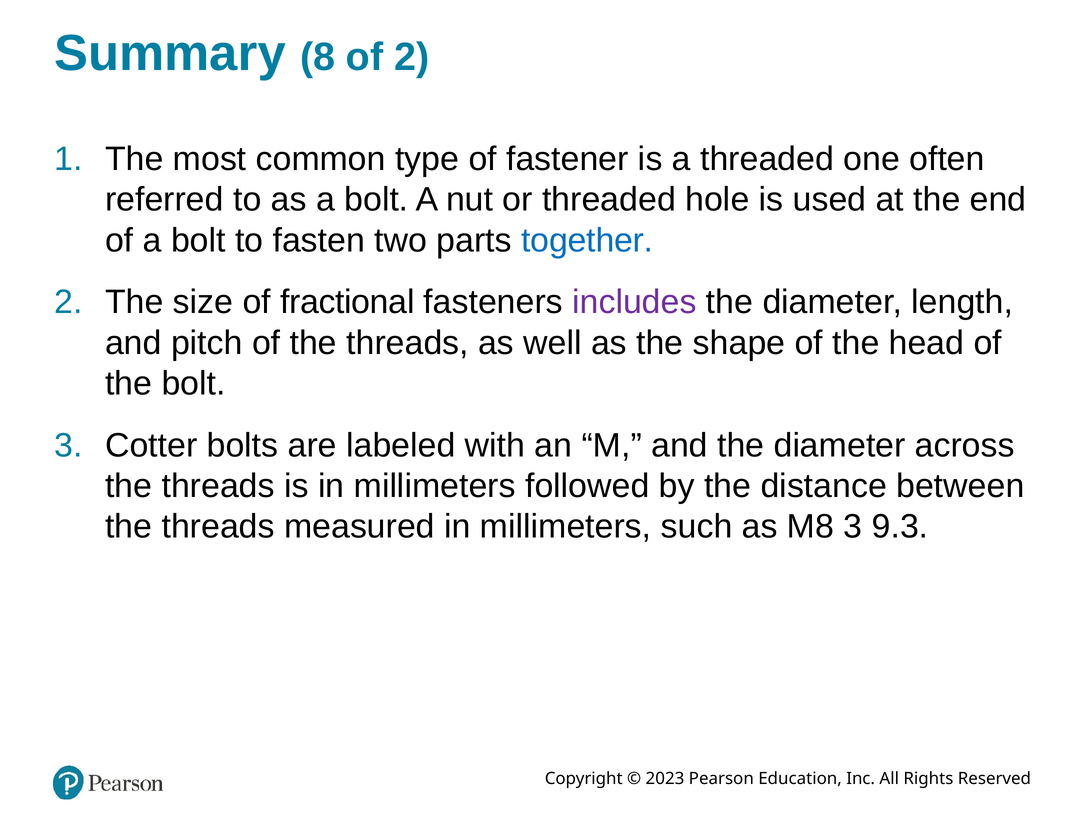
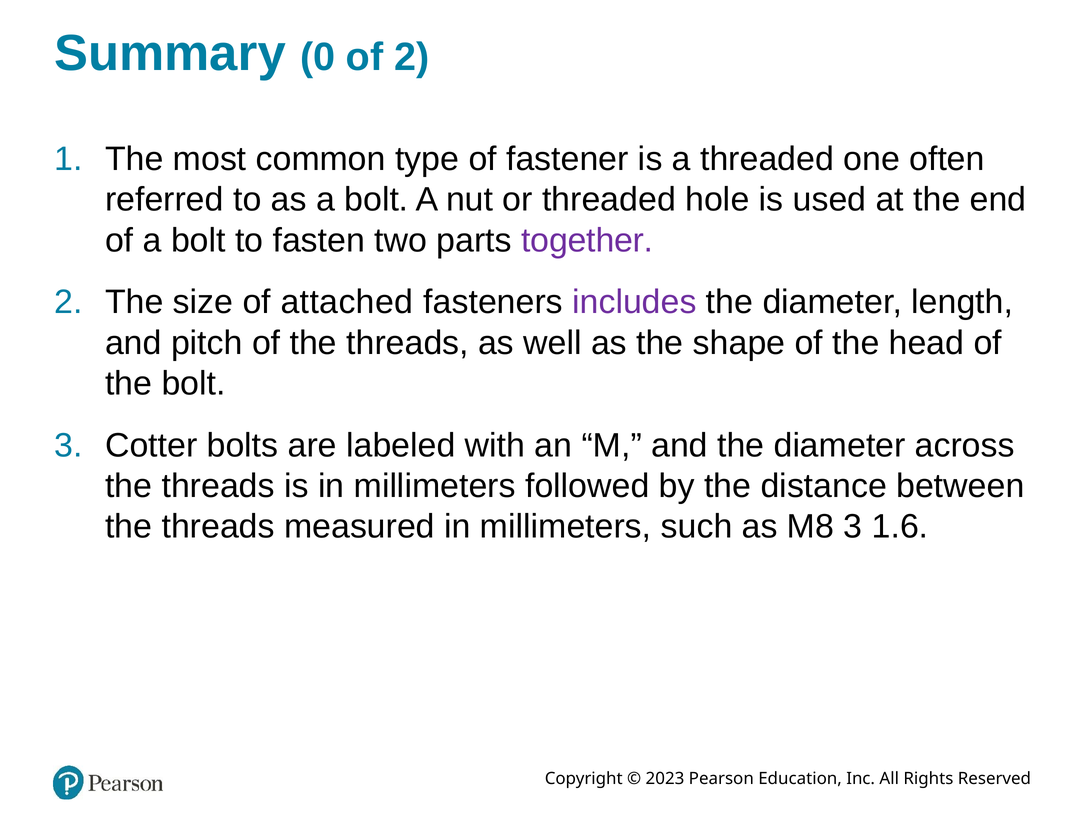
8: 8 -> 0
together colour: blue -> purple
fractional: fractional -> attached
9.3: 9.3 -> 1.6
